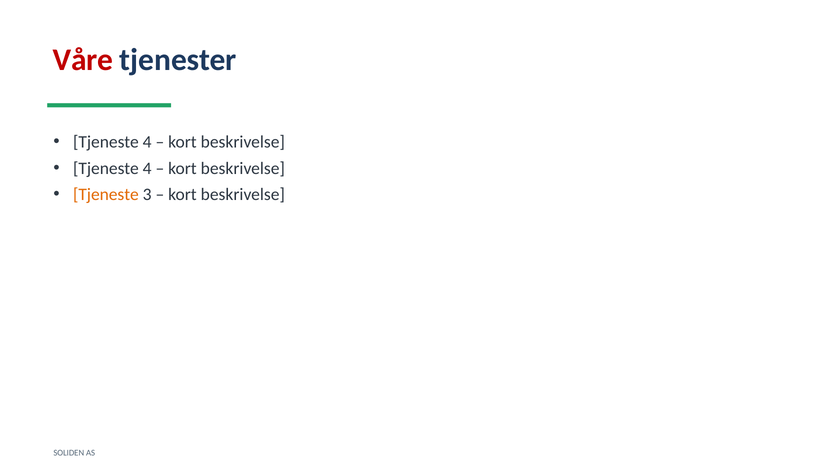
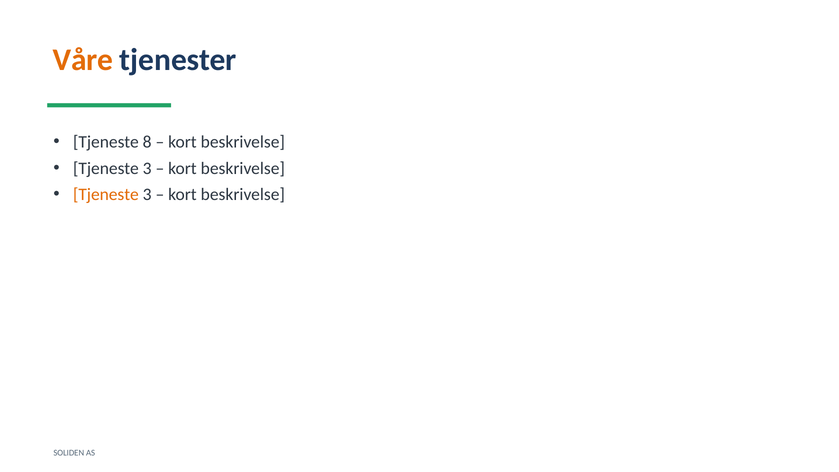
Våre colour: red -> orange
4 at (147, 142): 4 -> 8
4 at (147, 168): 4 -> 3
